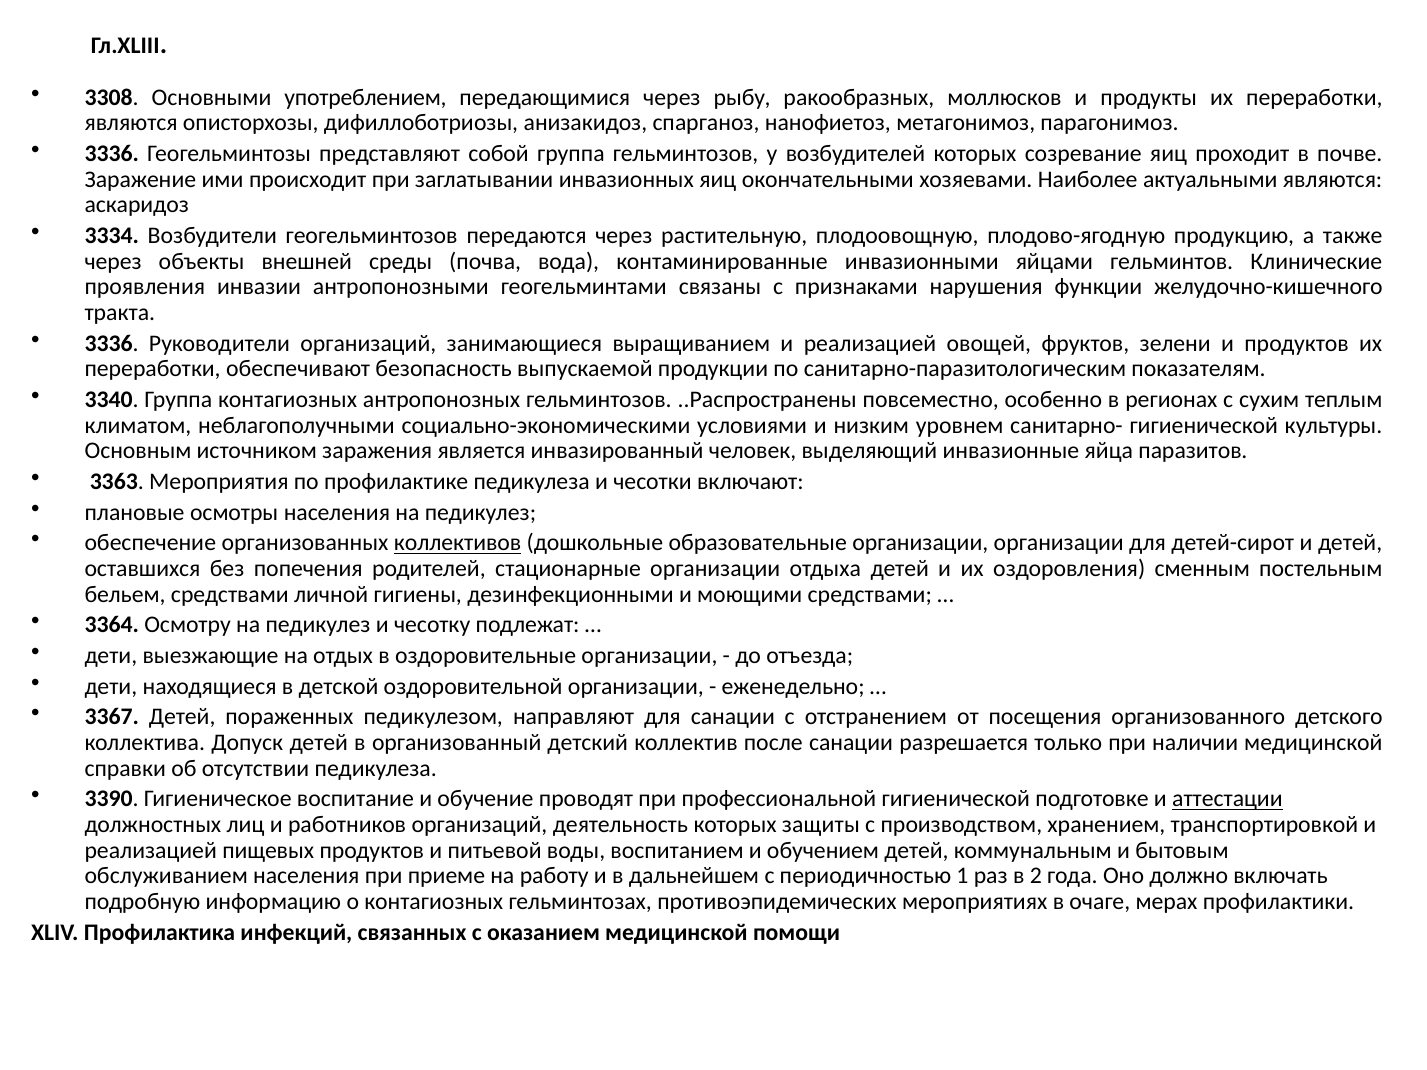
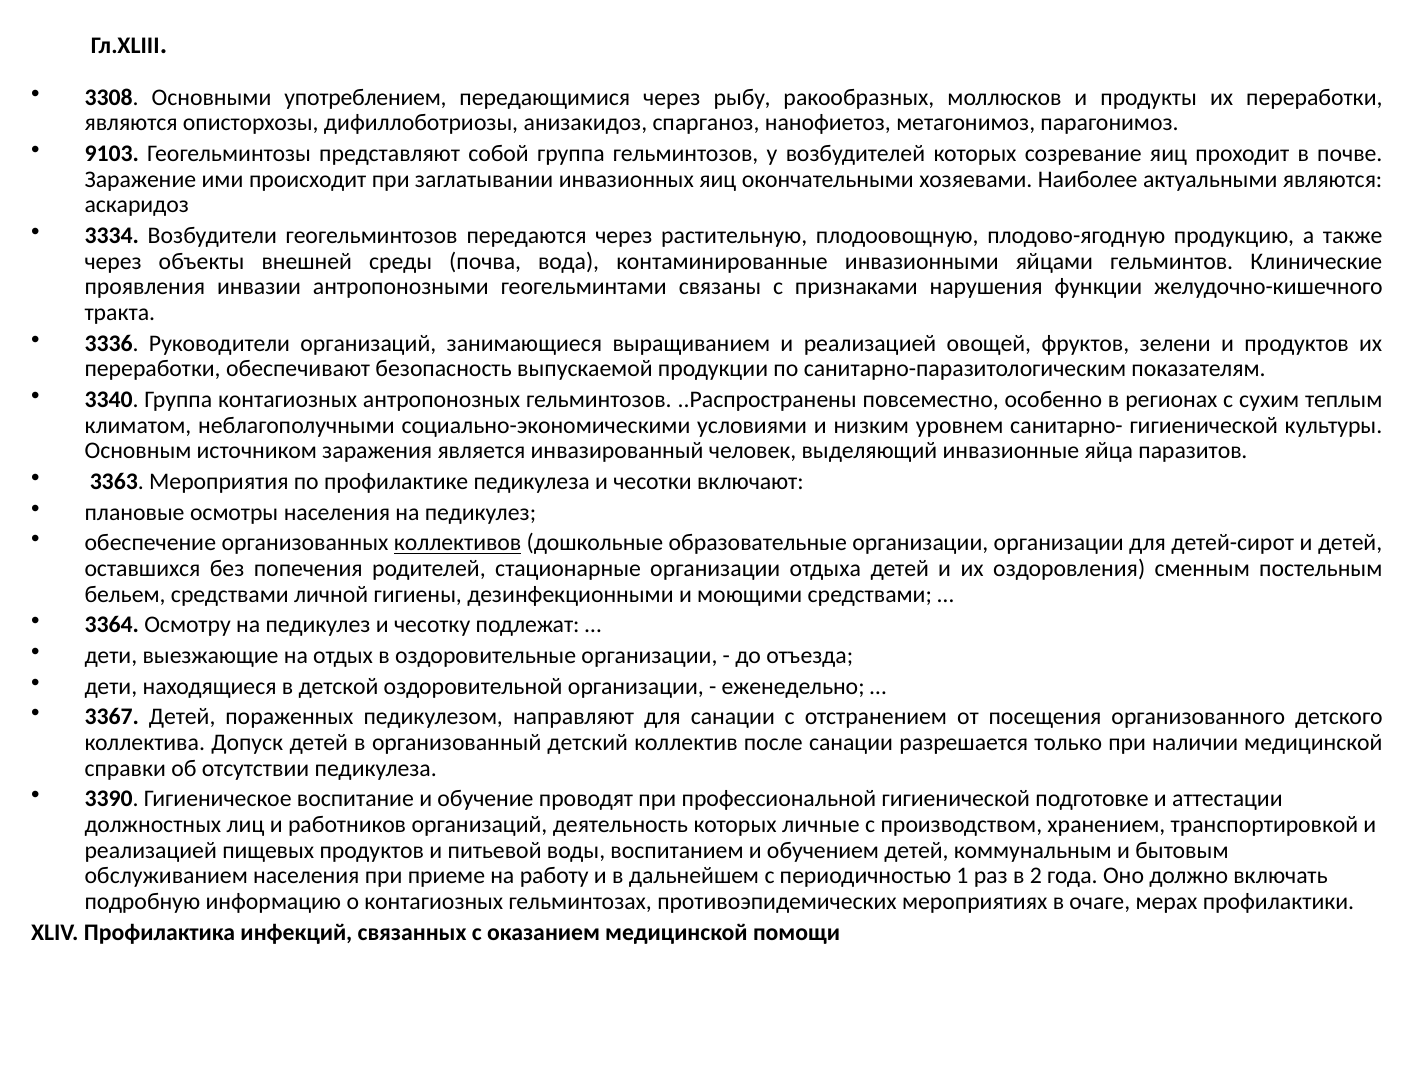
3336 at (112, 154): 3336 -> 9103
аттестации underline: present -> none
защиты: защиты -> личные
